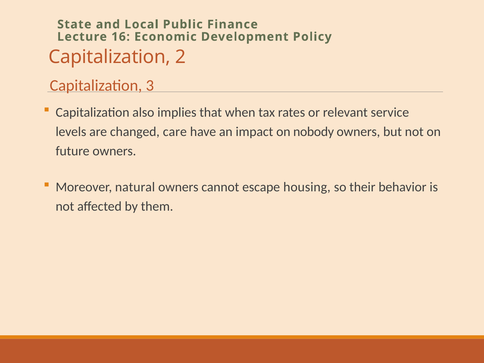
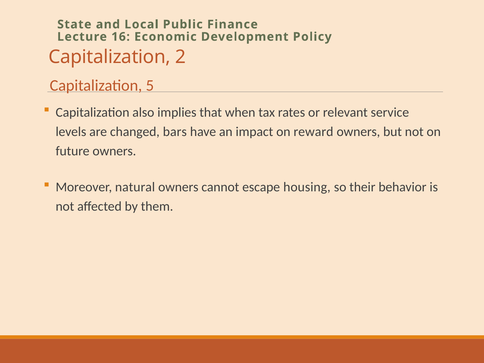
3: 3 -> 5
care: care -> bars
nobody: nobody -> reward
